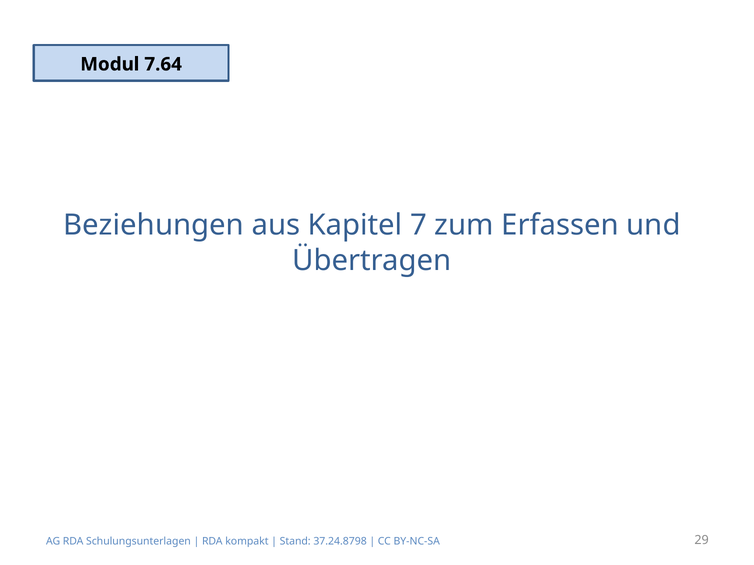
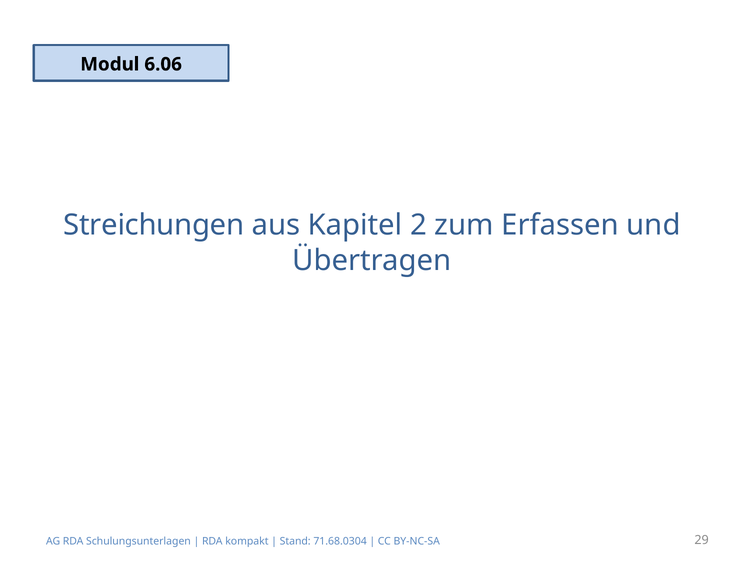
7.64: 7.64 -> 6.06
Beziehungen: Beziehungen -> Streichungen
7: 7 -> 2
37.24.8798: 37.24.8798 -> 71.68.0304
